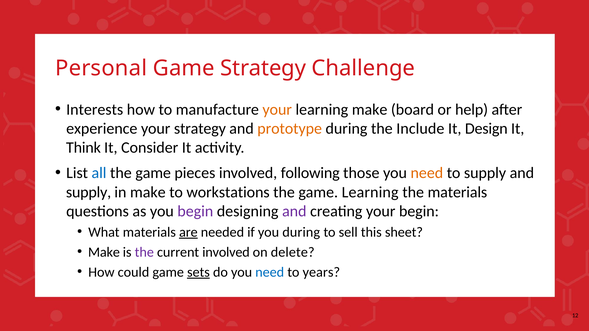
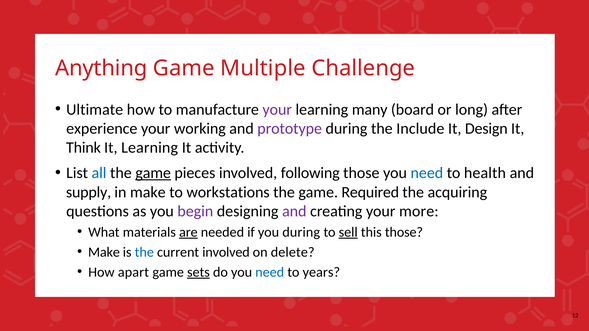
Personal: Personal -> Anything
Game Strategy: Strategy -> Multiple
Interests: Interests -> Ultimate
your at (277, 110) colour: orange -> purple
learning make: make -> many
help: help -> long
your strategy: strategy -> working
prototype colour: orange -> purple
It Consider: Consider -> Learning
game at (153, 173) underline: none -> present
need at (427, 173) colour: orange -> blue
to supply: supply -> health
game Learning: Learning -> Required
the materials: materials -> acquiring
your begin: begin -> more
sell underline: none -> present
this sheet: sheet -> those
the at (144, 252) colour: purple -> blue
could: could -> apart
